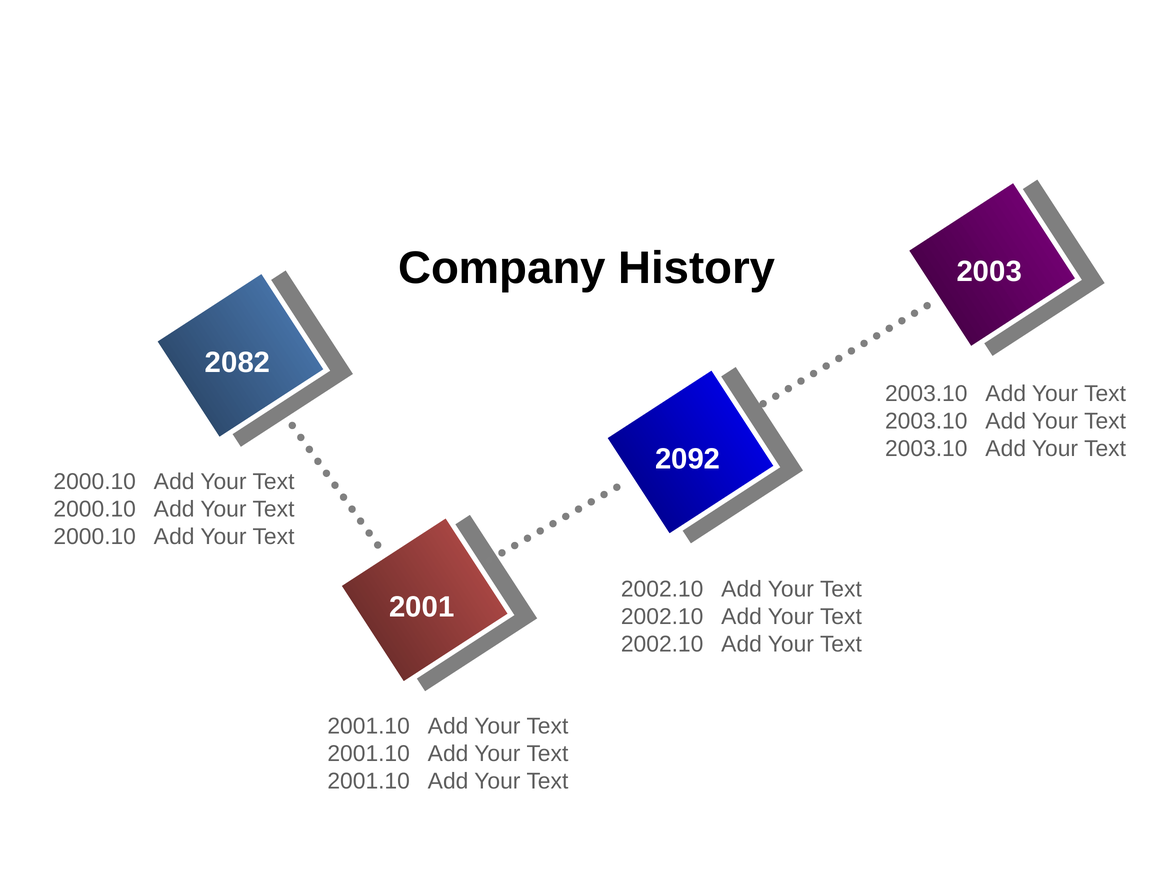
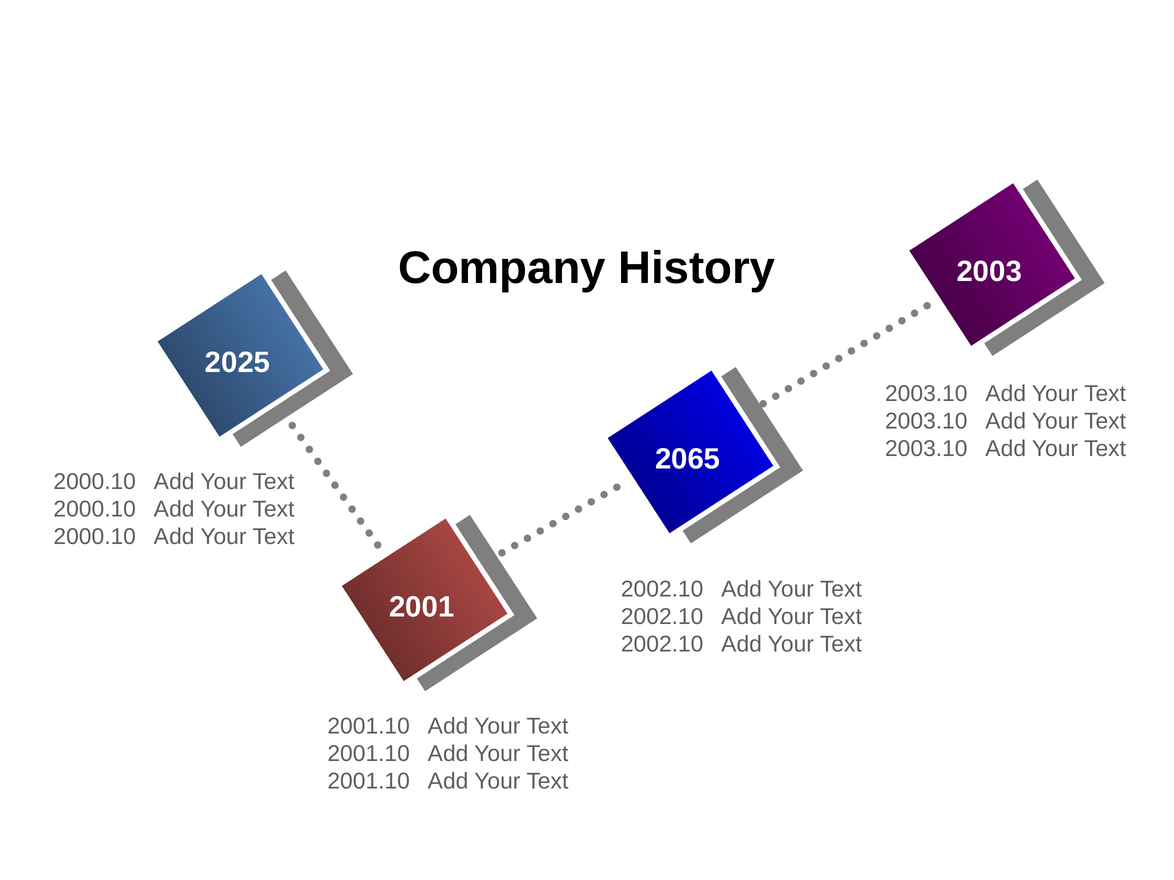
2082: 2082 -> 2025
2092: 2092 -> 2065
